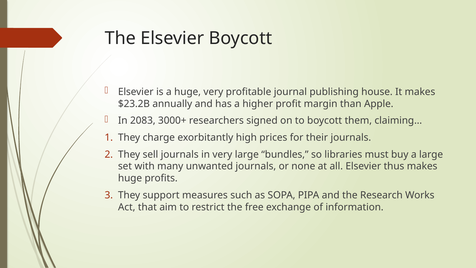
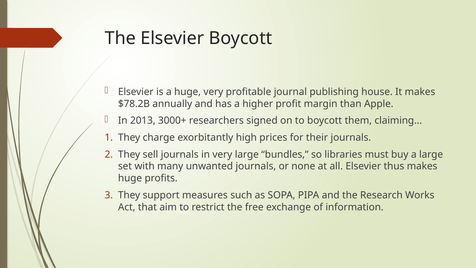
$23.2B: $23.2B -> $78.2B
2083: 2083 -> 2013
